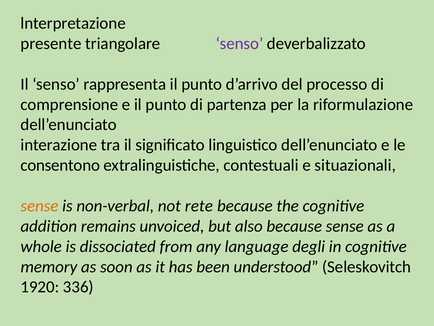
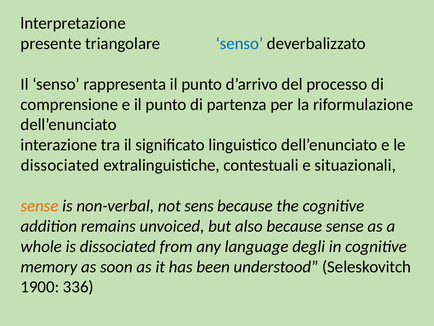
senso at (240, 43) colour: purple -> blue
consentono at (60, 165): consentono -> dissociated
rete: rete -> sens
1920: 1920 -> 1900
